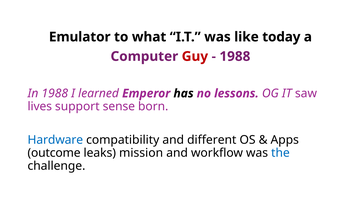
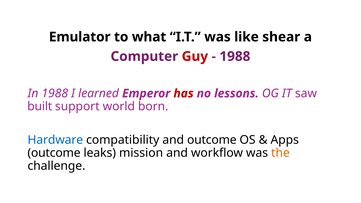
today: today -> shear
has colour: black -> red
lives: lives -> built
sense: sense -> world
and different: different -> outcome
the colour: blue -> orange
